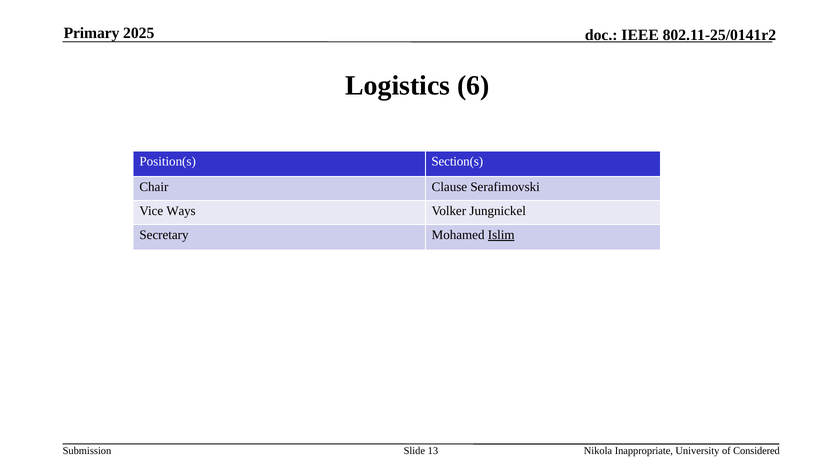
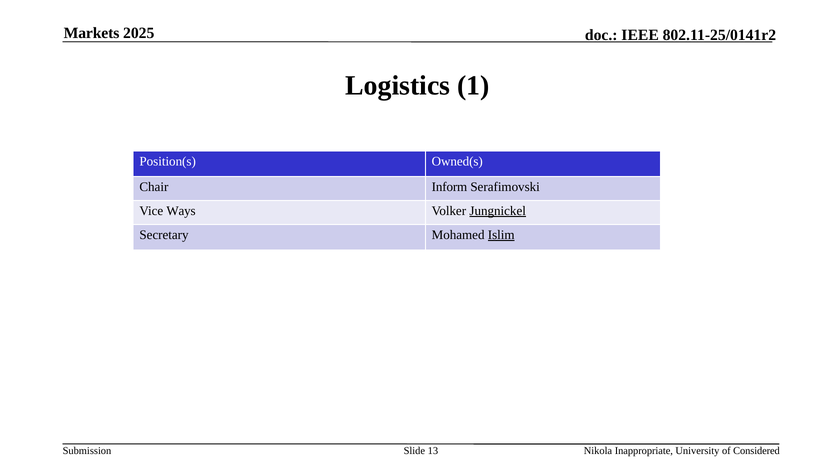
Primary: Primary -> Markets
6: 6 -> 1
Section(s: Section(s -> Owned(s
Clause: Clause -> Inform
Jungnickel underline: none -> present
